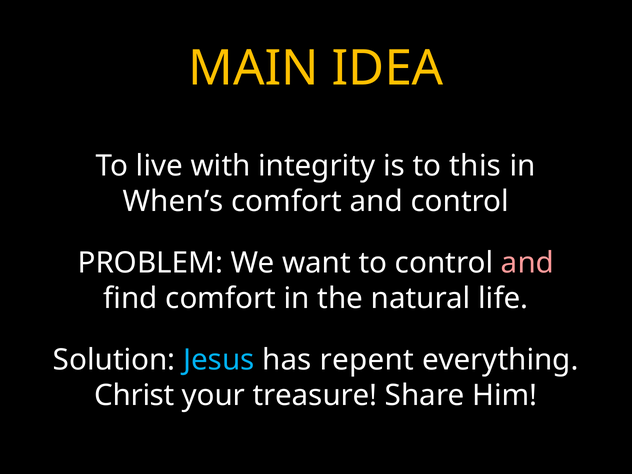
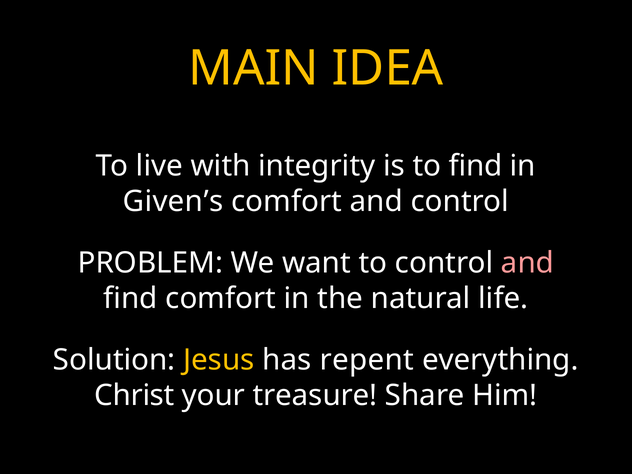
to this: this -> find
When’s: When’s -> Given’s
Jesus colour: light blue -> yellow
